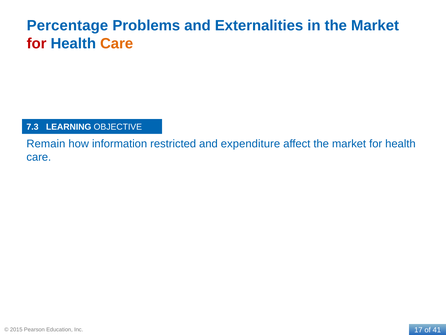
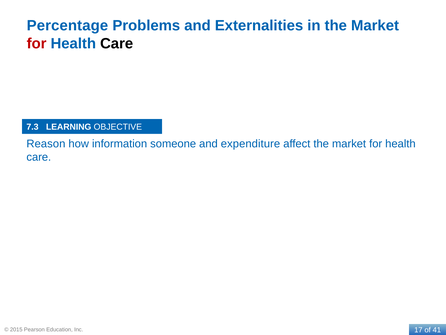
Care at (117, 43) colour: orange -> black
Remain: Remain -> Reason
restricted: restricted -> someone
